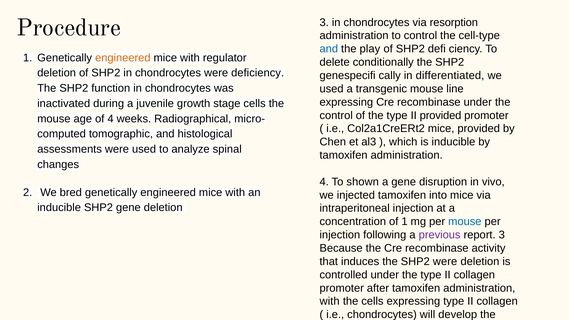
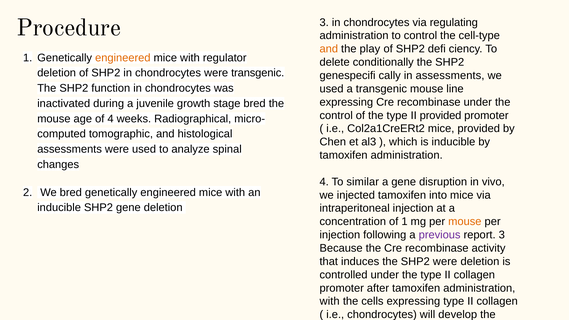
resorption: resorption -> regulating
and at (329, 49) colour: blue -> orange
were deficiency: deficiency -> transgenic
in differentiated: differentiated -> assessments
stage cells: cells -> bred
shown: shown -> similar
mouse at (465, 222) colour: blue -> orange
